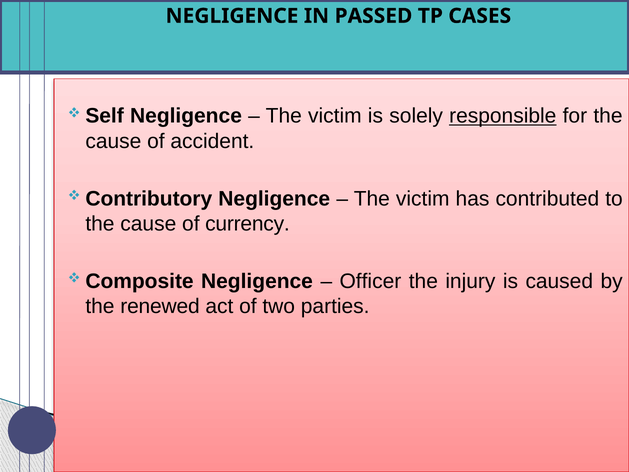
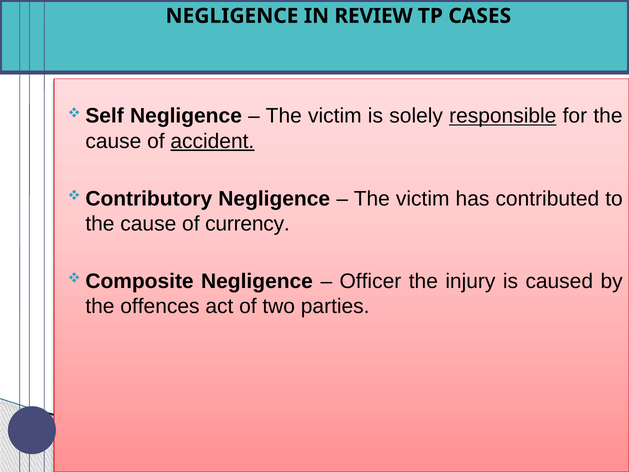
PASSED: PASSED -> REVIEW
accident underline: none -> present
renewed: renewed -> offences
